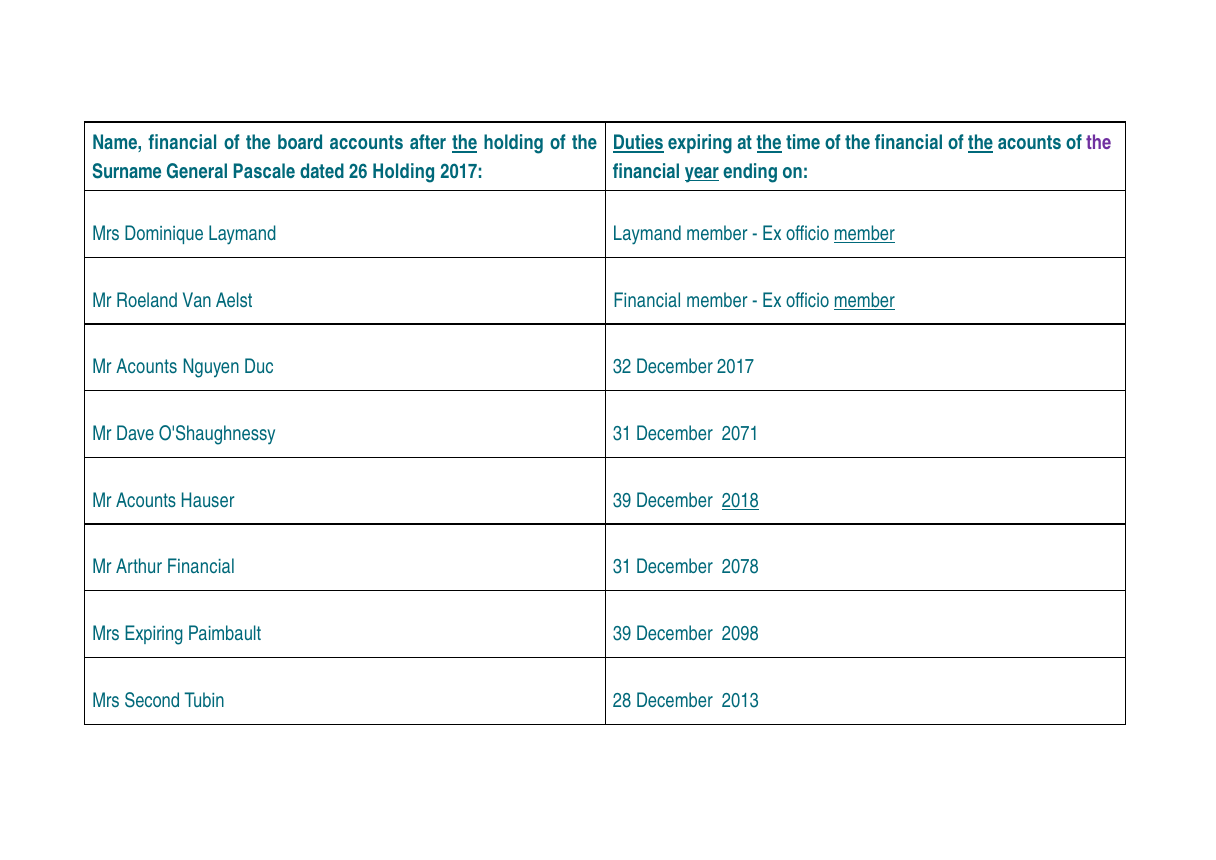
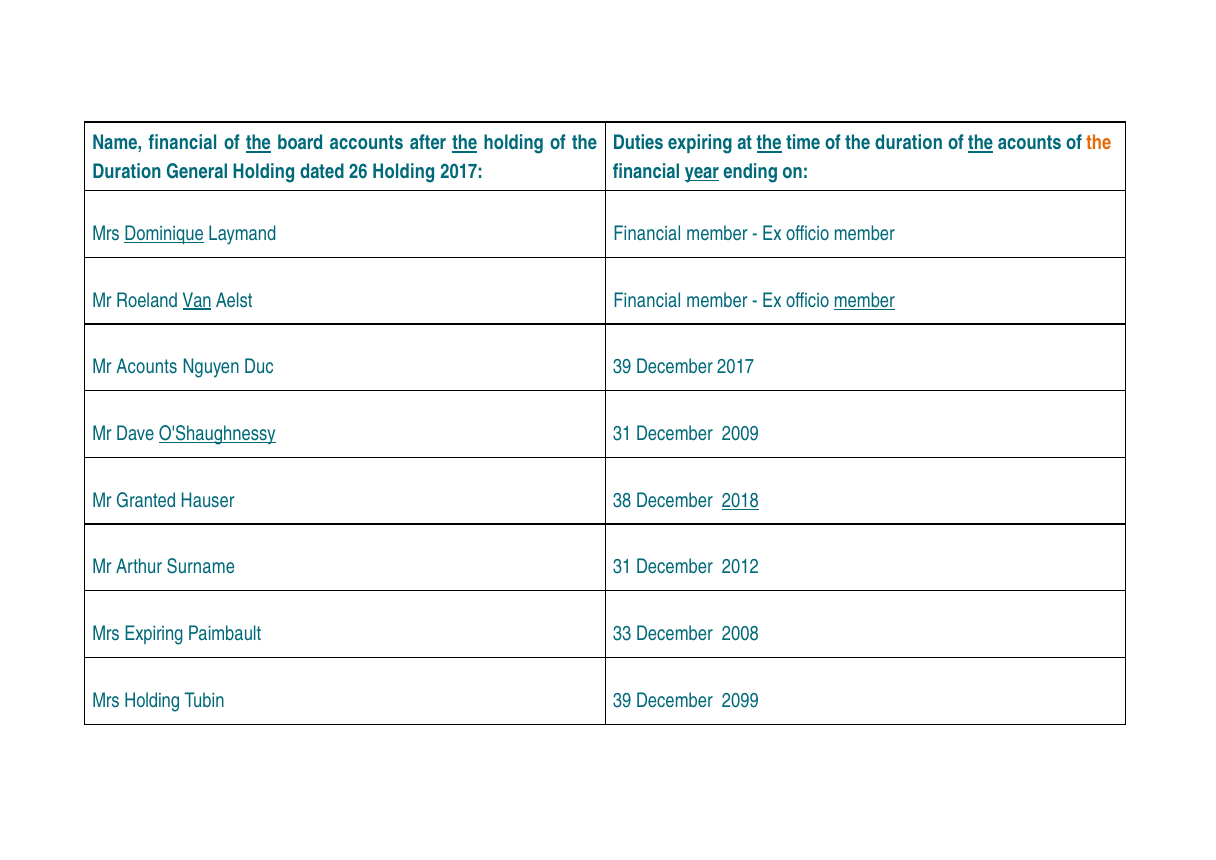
the at (258, 143) underline: none -> present
Duties underline: present -> none
time of the financial: financial -> duration
the at (1099, 143) colour: purple -> orange
Surname at (127, 172): Surname -> Duration
General Pascale: Pascale -> Holding
Dominique underline: none -> present
Laymand Laymand: Laymand -> Financial
member at (864, 234) underline: present -> none
Van underline: none -> present
Duc 32: 32 -> 39
O'Shaughnessy underline: none -> present
2071: 2071 -> 2009
Acounts at (146, 500): Acounts -> Granted
Hauser 39: 39 -> 38
Arthur Financial: Financial -> Surname
2078: 2078 -> 2012
Paimbault 39: 39 -> 33
2098: 2098 -> 2008
Mrs Second: Second -> Holding
Tubin 28: 28 -> 39
2013: 2013 -> 2099
